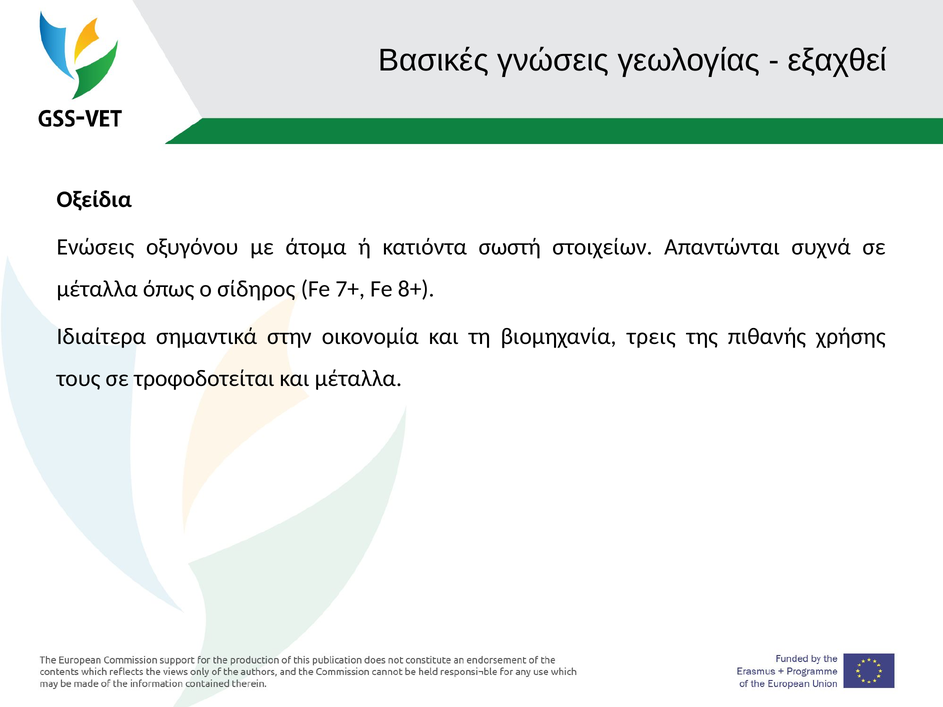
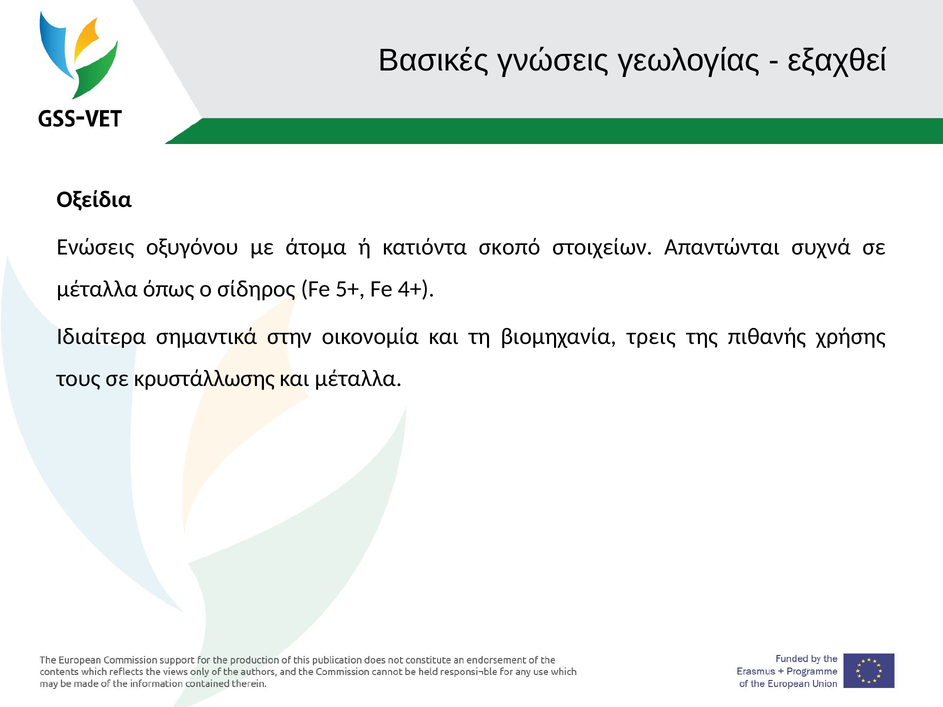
σωστή: σωστή -> σκοπό
7+: 7+ -> 5+
8+: 8+ -> 4+
τροφοδοτείται: τροφοδοτείται -> κρυστάλλωσης
